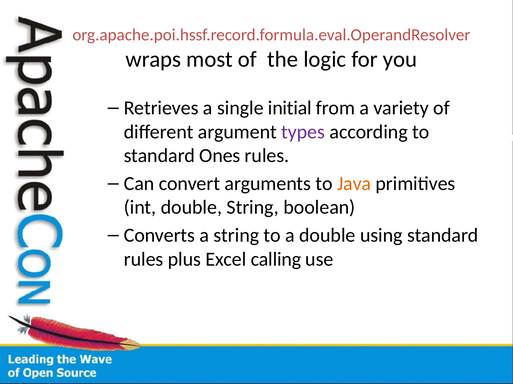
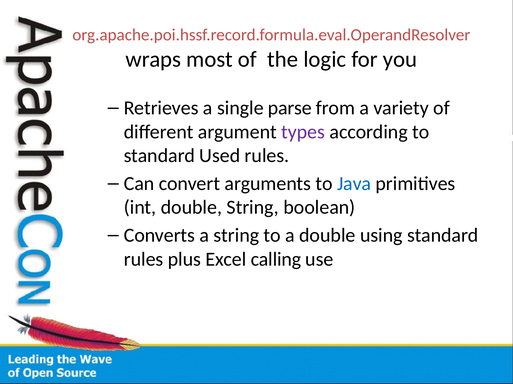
initial: initial -> parse
Ones: Ones -> Used
Java colour: orange -> blue
